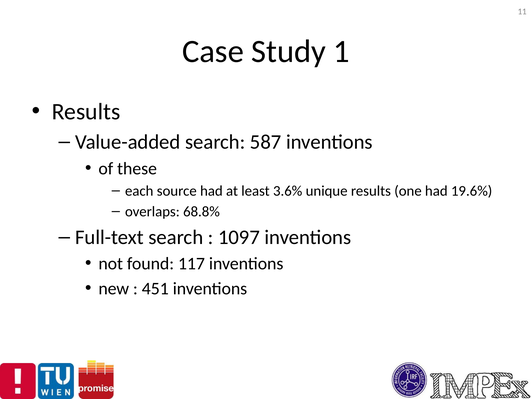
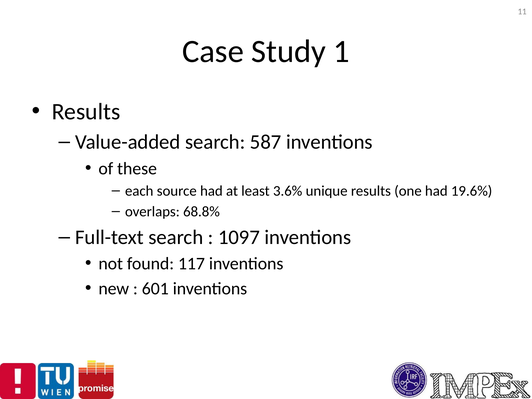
451: 451 -> 601
